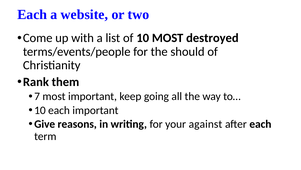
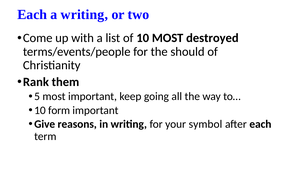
a website: website -> writing
7: 7 -> 5
10 each: each -> form
against: against -> symbol
